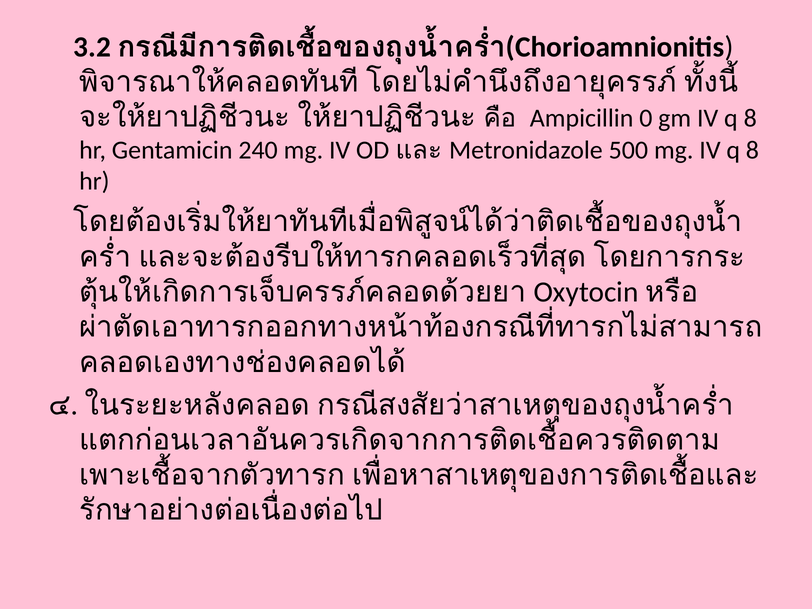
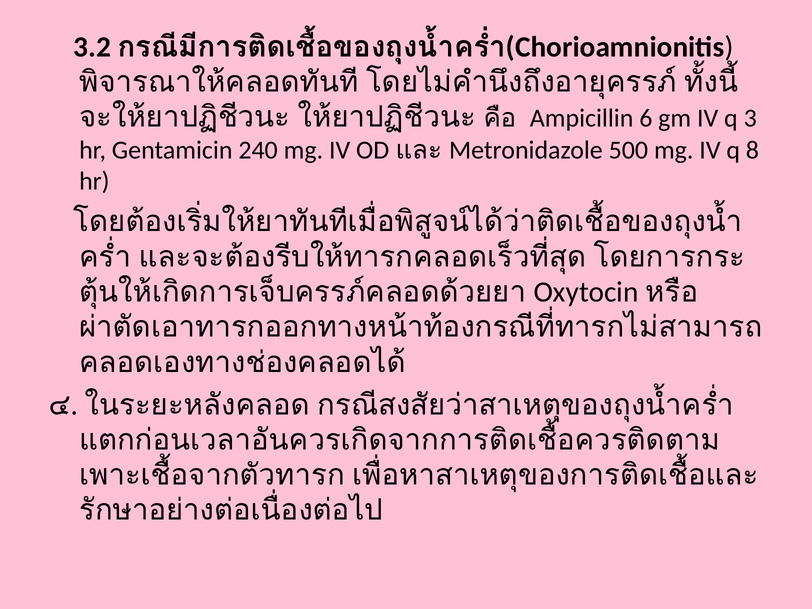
0: 0 -> 6
gm IV q 8: 8 -> 3
